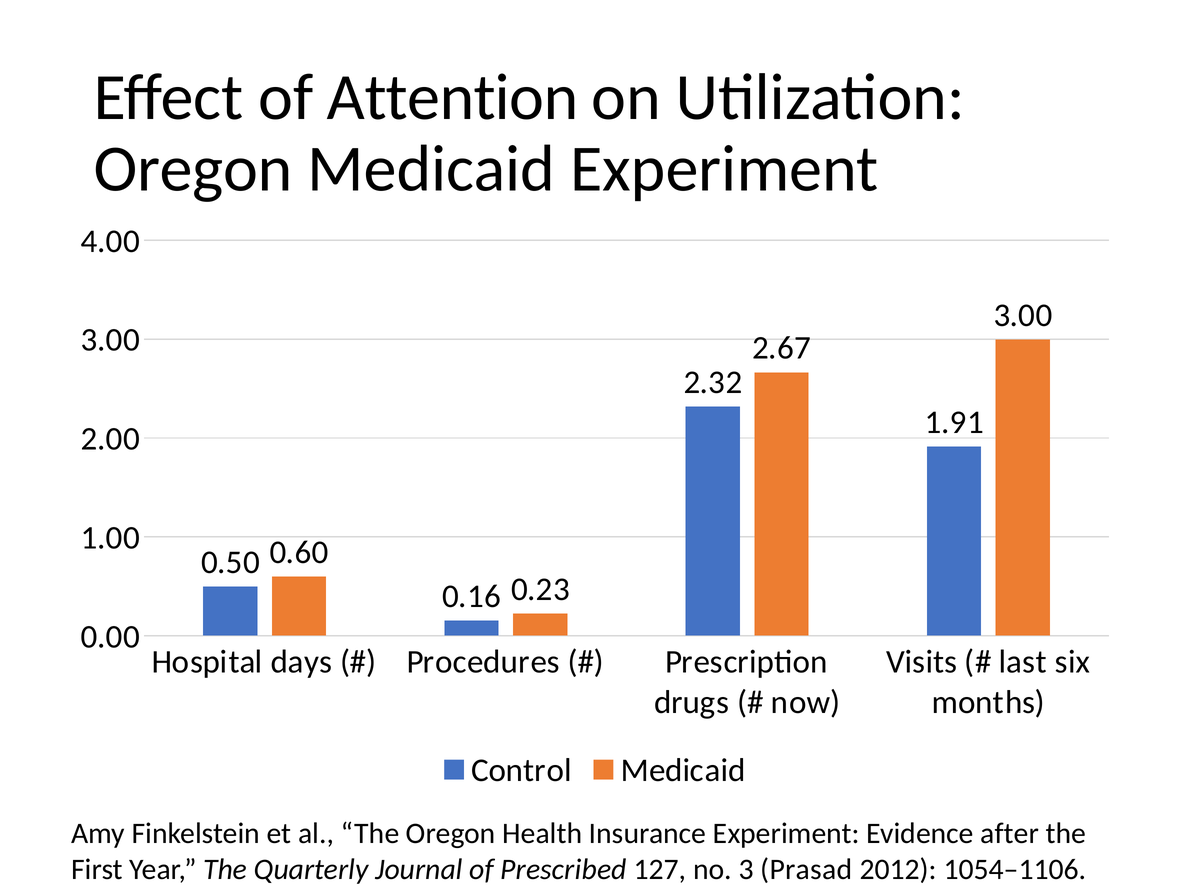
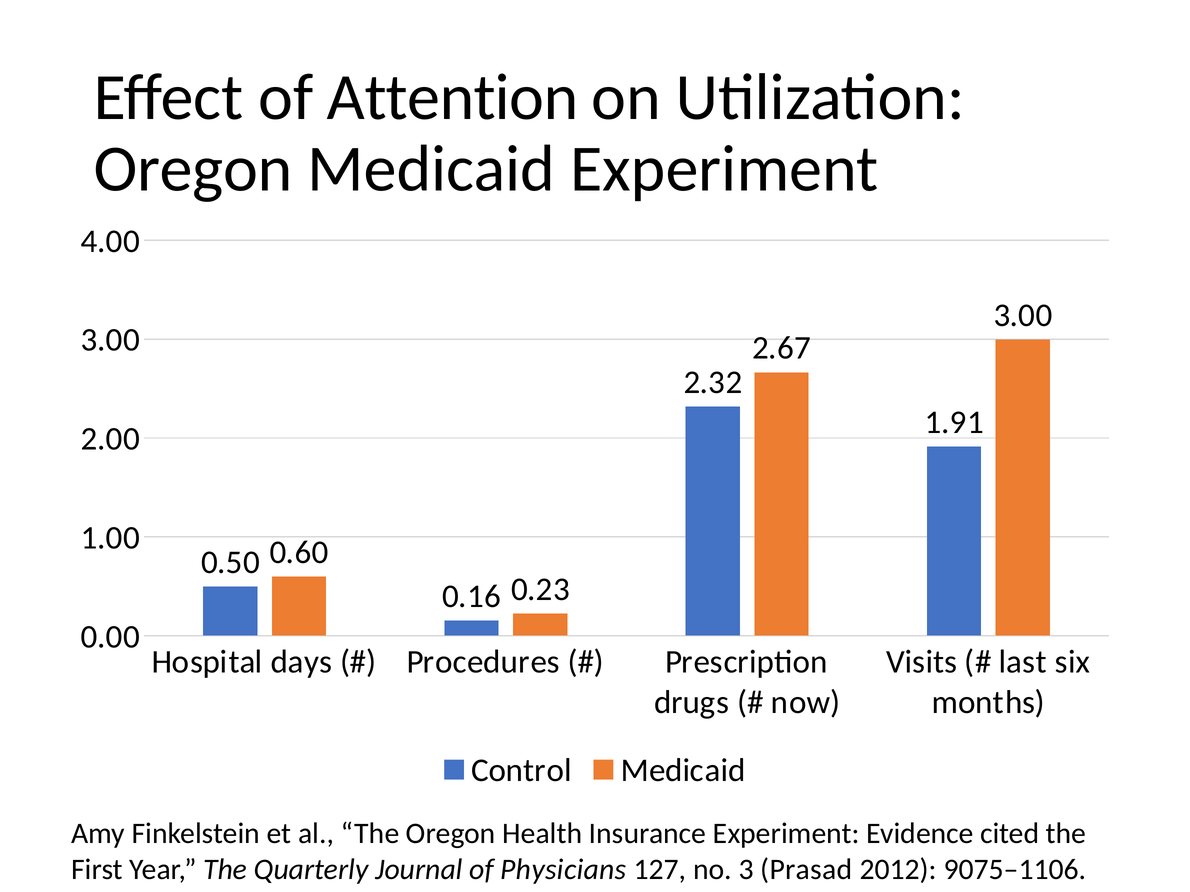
after: after -> cited
Prescribed: Prescribed -> Physicians
1054–1106: 1054–1106 -> 9075–1106
